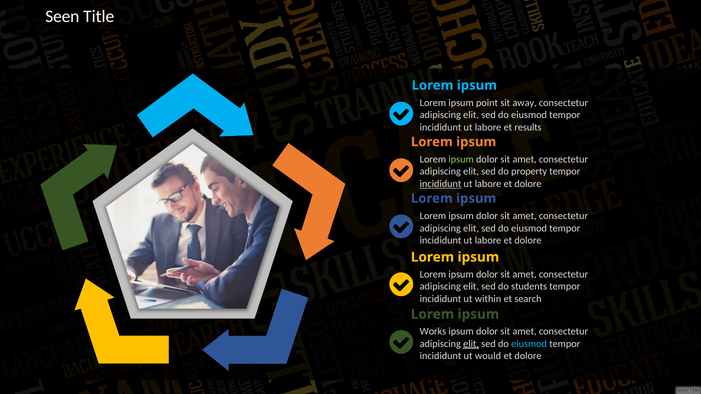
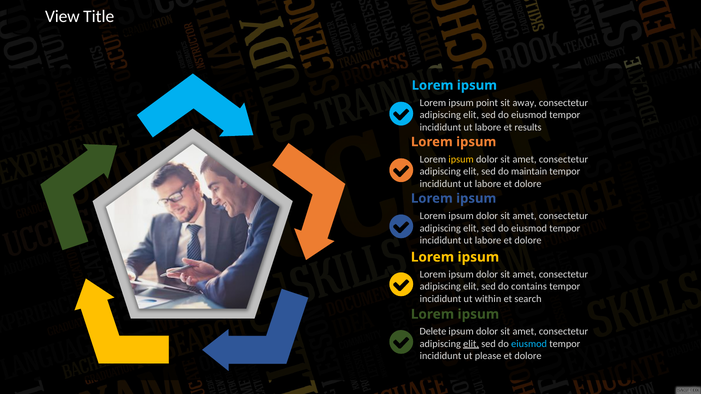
Seen: Seen -> View
ipsum at (461, 159) colour: light green -> yellow
property: property -> maintain
incididunt at (441, 184) underline: present -> none
students: students -> contains
Works: Works -> Delete
would: would -> please
